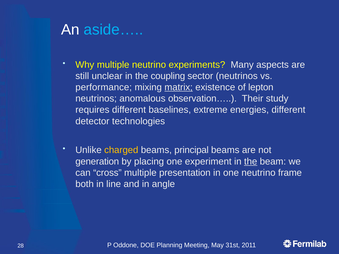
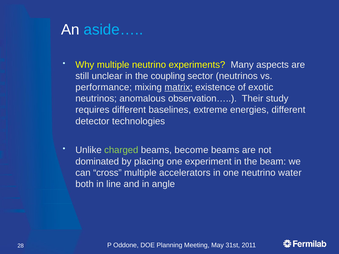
lepton: lepton -> exotic
charged colour: yellow -> light green
principal: principal -> become
generation: generation -> dominated
the at (251, 162) underline: present -> none
presentation: presentation -> accelerators
frame: frame -> water
